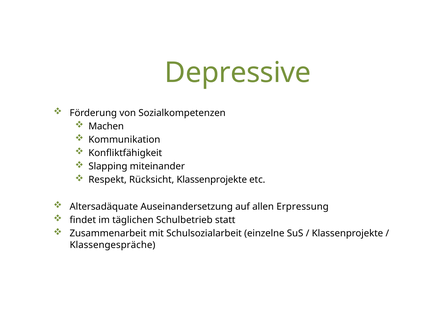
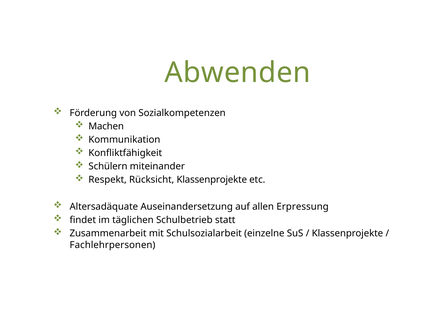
Depressive: Depressive -> Abwenden
Slapping: Slapping -> Schülern
Klassengespräche: Klassengespräche -> Fachlehrpersonen
